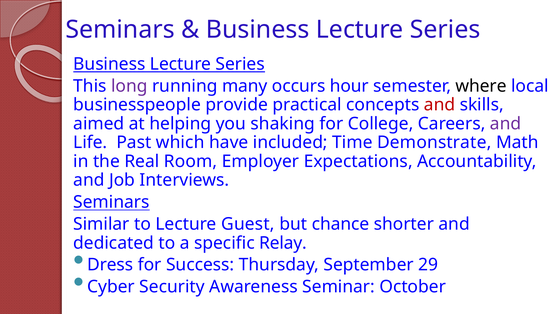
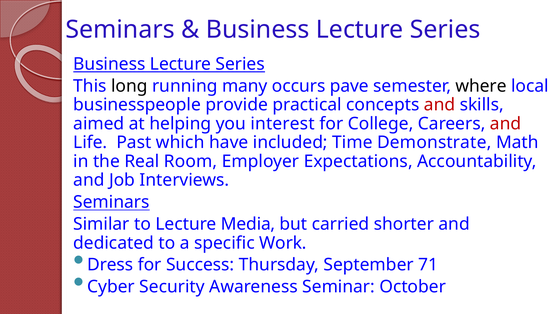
long colour: purple -> black
hour: hour -> pave
shaking: shaking -> interest
and at (506, 124) colour: purple -> red
Guest: Guest -> Media
chance: chance -> carried
Relay: Relay -> Work
29: 29 -> 71
